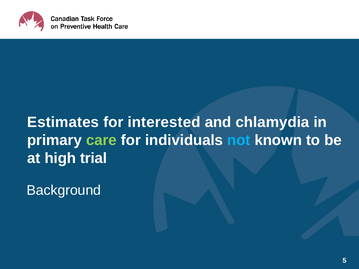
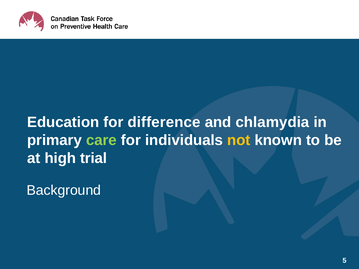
Estimates: Estimates -> Education
interested: interested -> difference
not colour: light blue -> yellow
